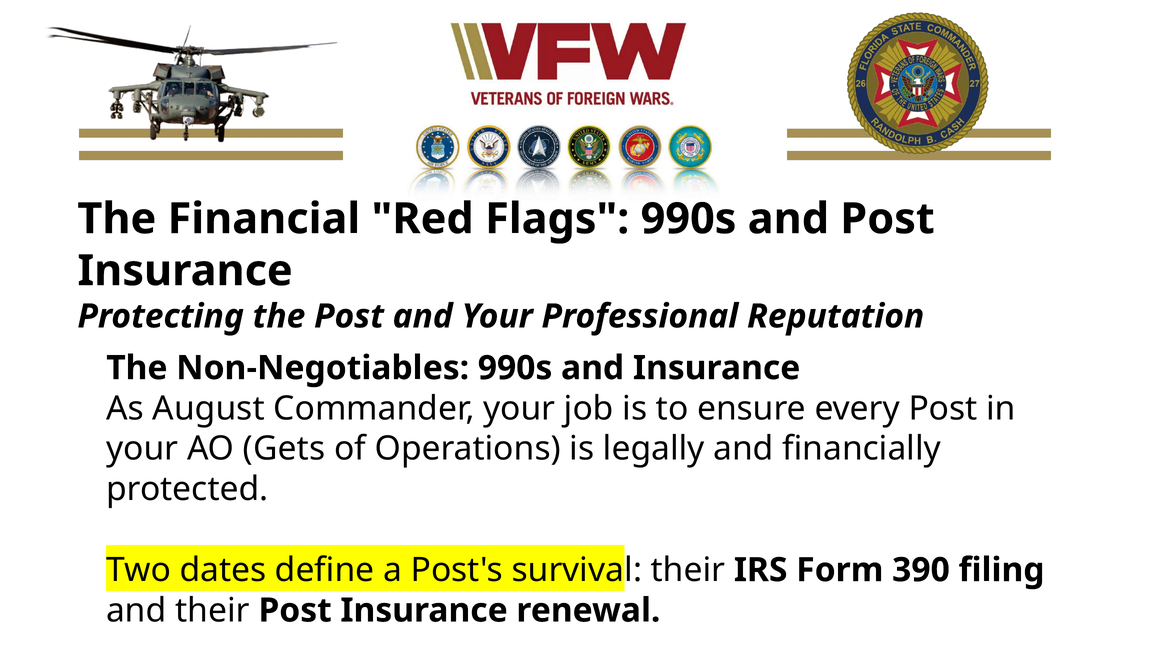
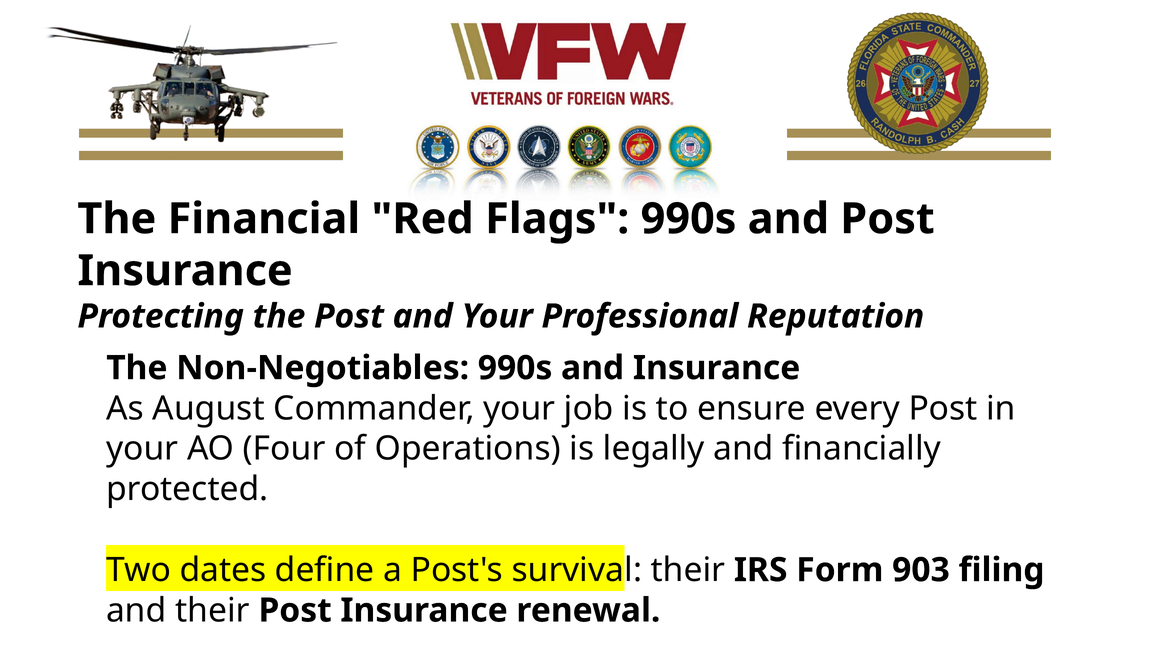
Gets: Gets -> Four
390: 390 -> 903
